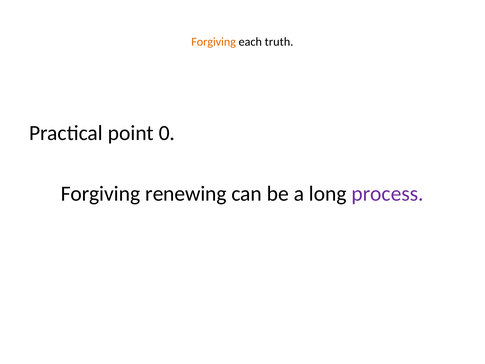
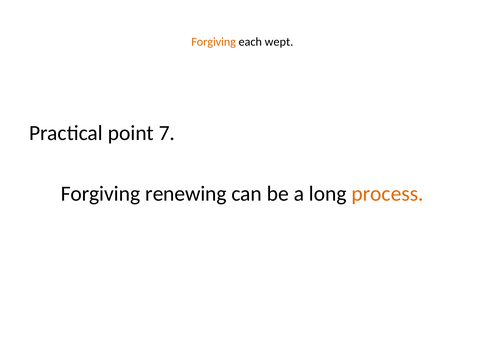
truth: truth -> wept
0: 0 -> 7
process colour: purple -> orange
